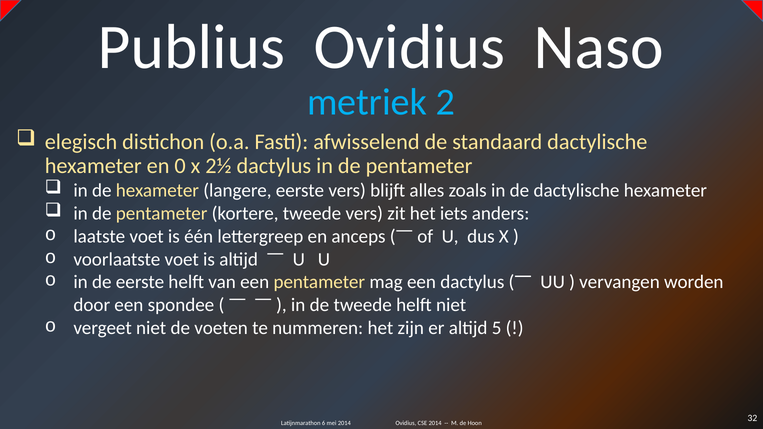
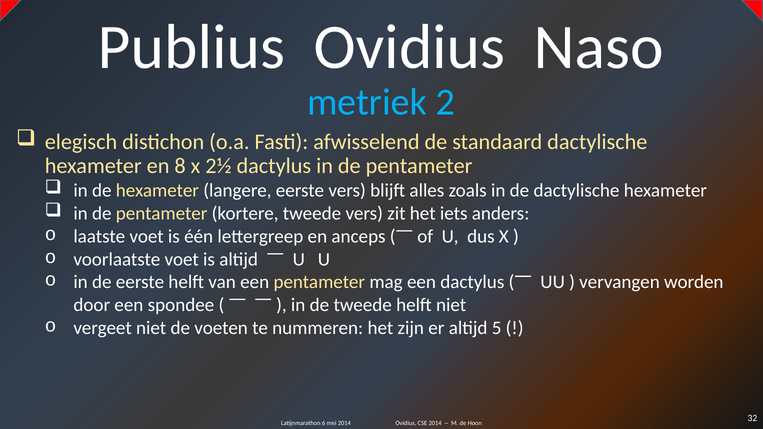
0: 0 -> 8
